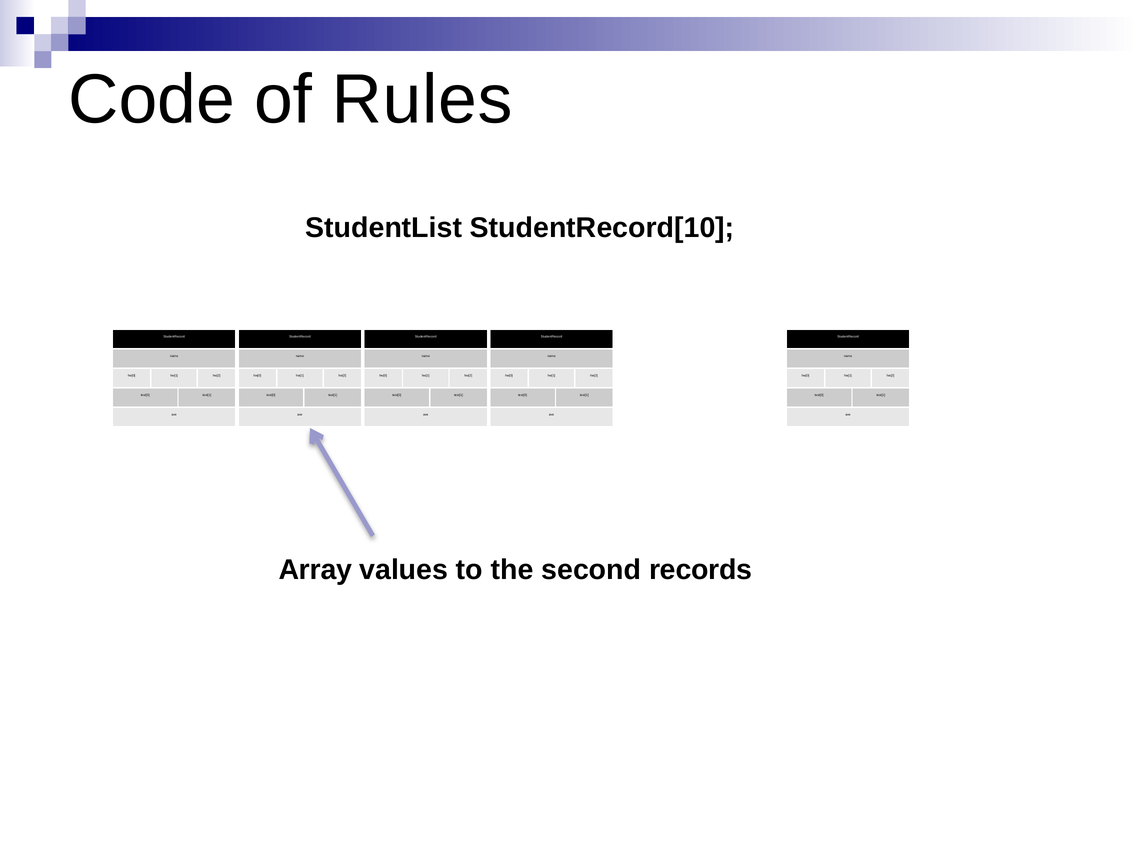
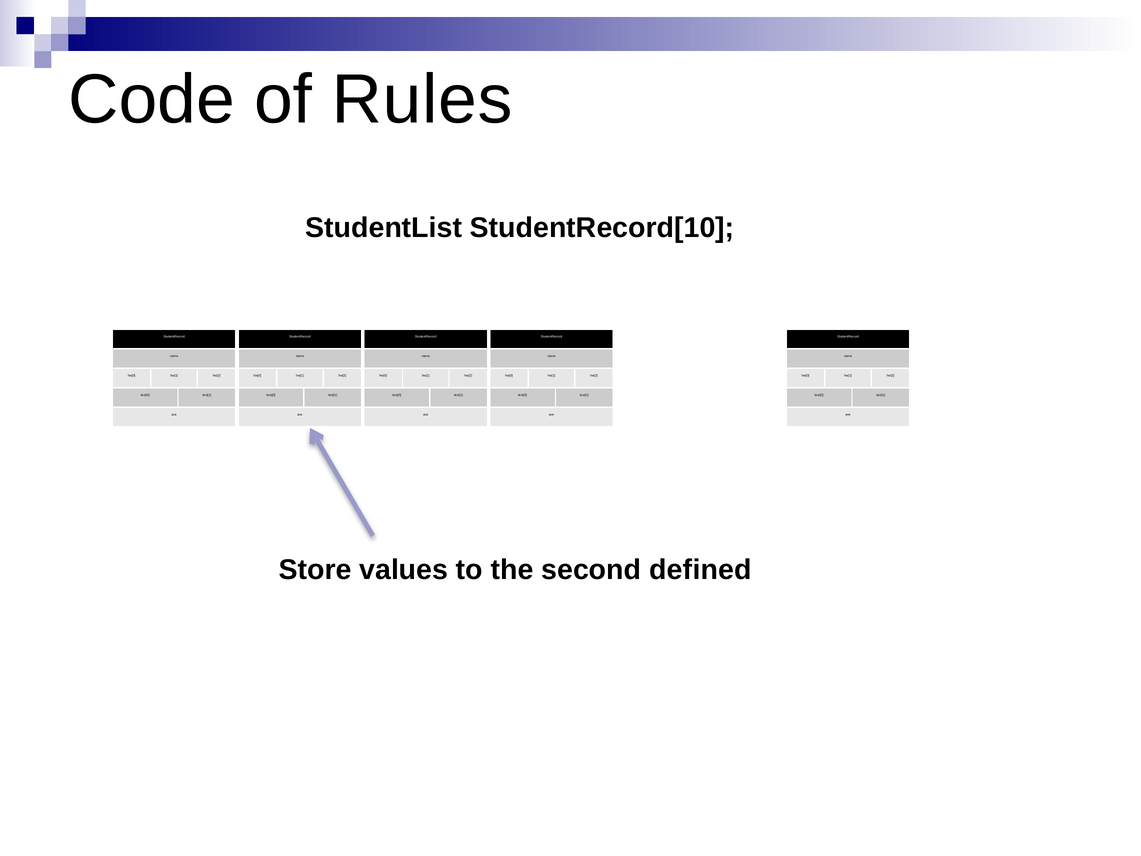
Array: Array -> Store
records: records -> defined
